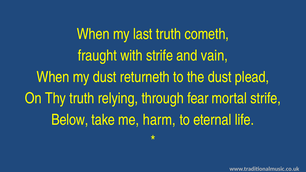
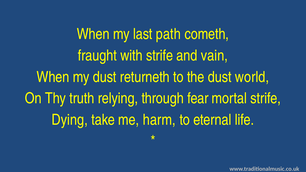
last truth: truth -> path
plead: plead -> world
Below: Below -> Dying
